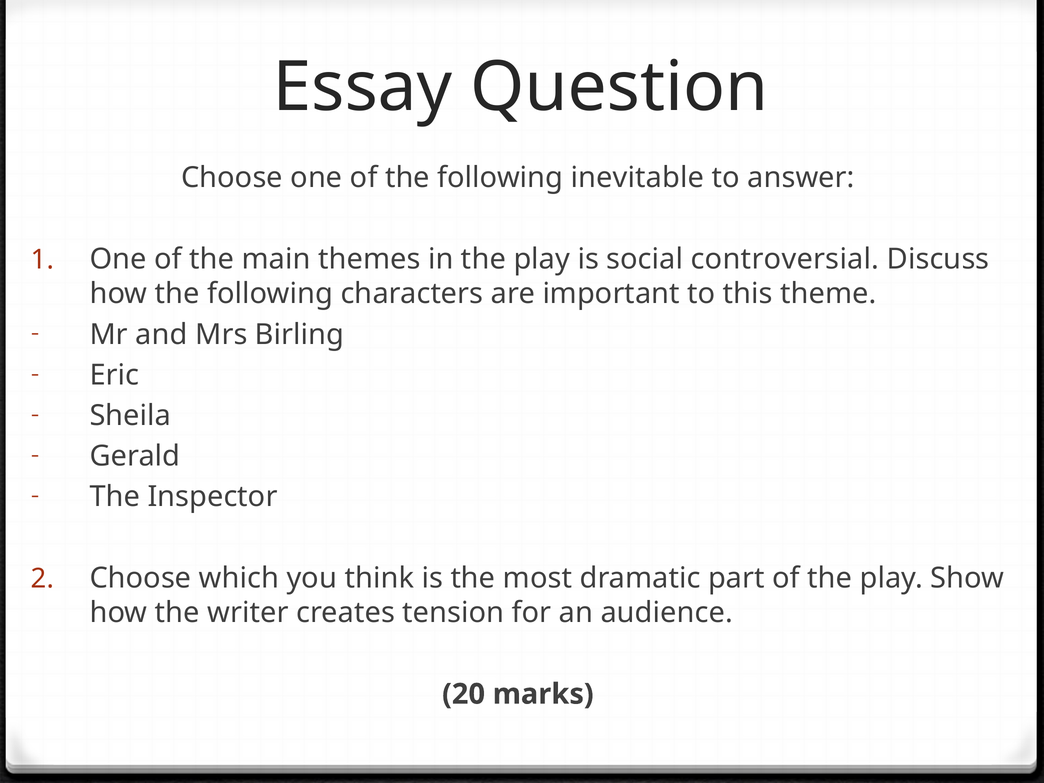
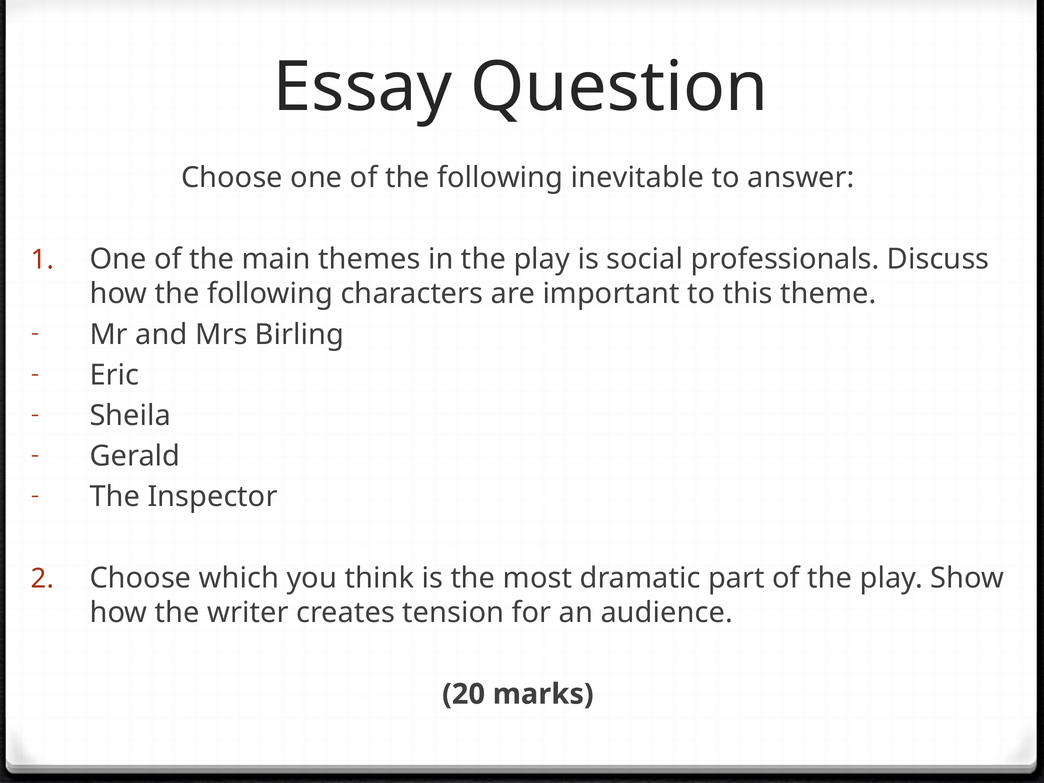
controversial: controversial -> professionals
